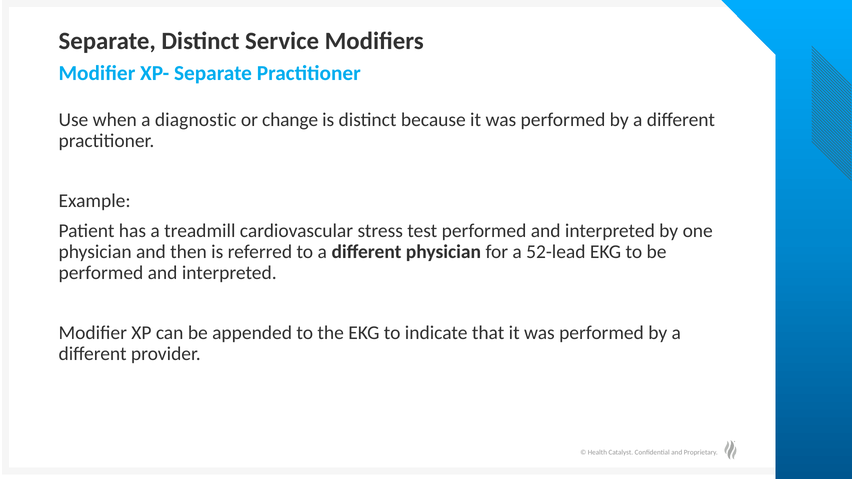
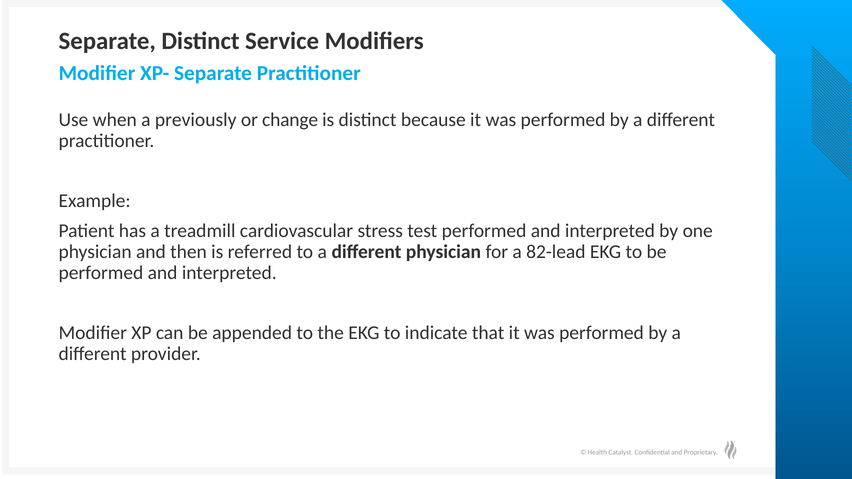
diagnostic: diagnostic -> previously
52-lead: 52-lead -> 82-lead
